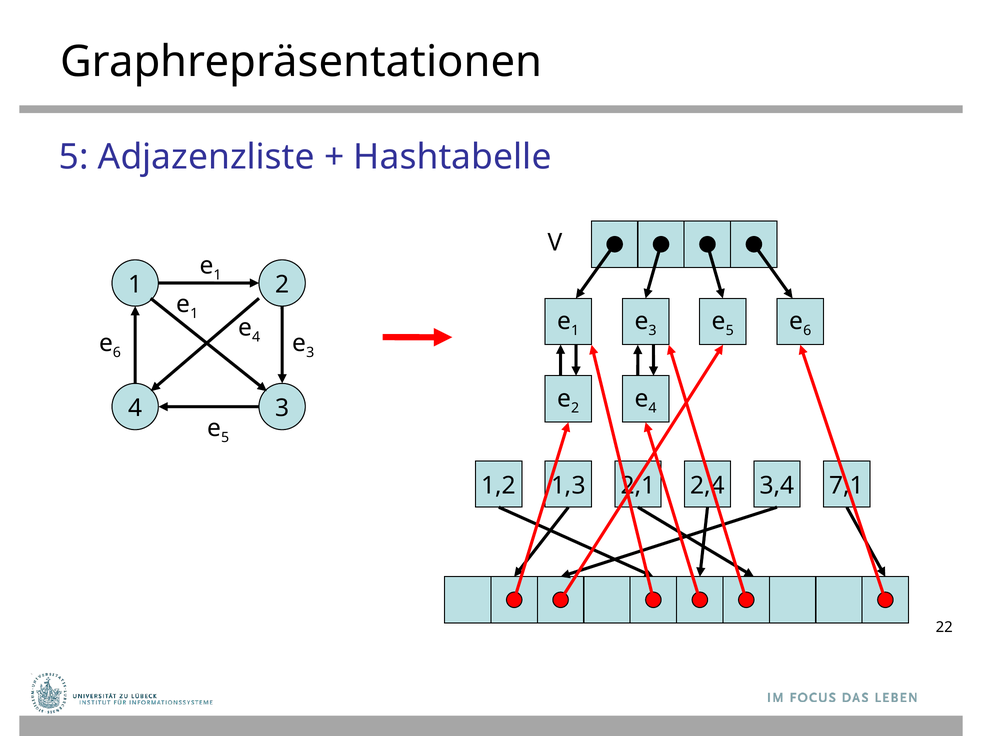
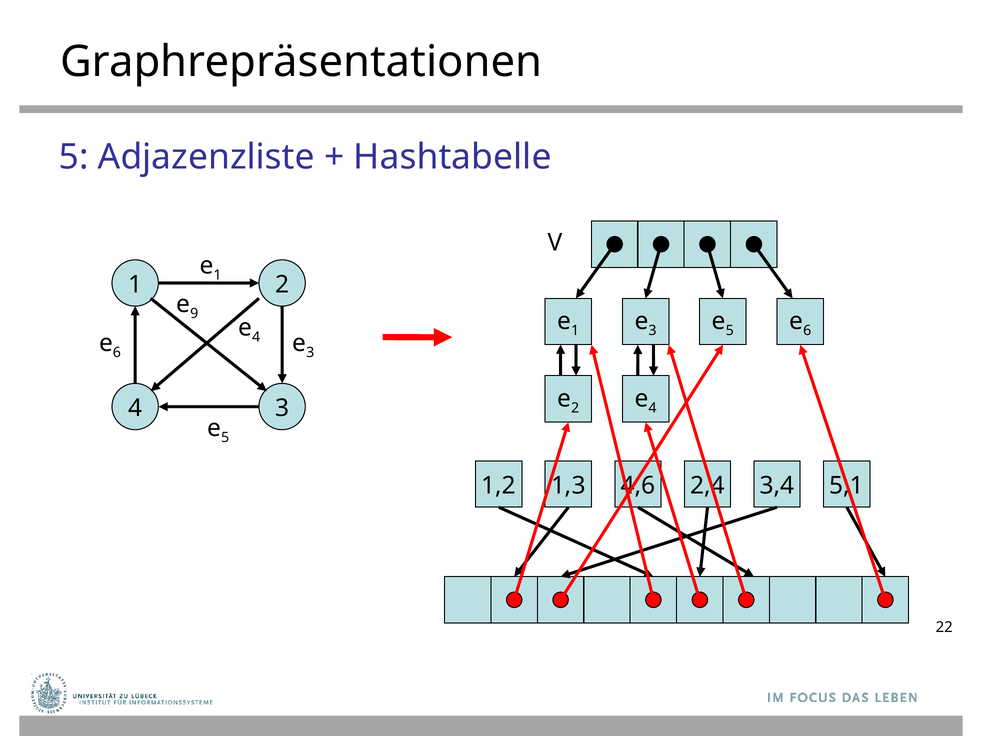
1 at (194, 314): 1 -> 9
2,1: 2,1 -> 4,6
7,1: 7,1 -> 5,1
